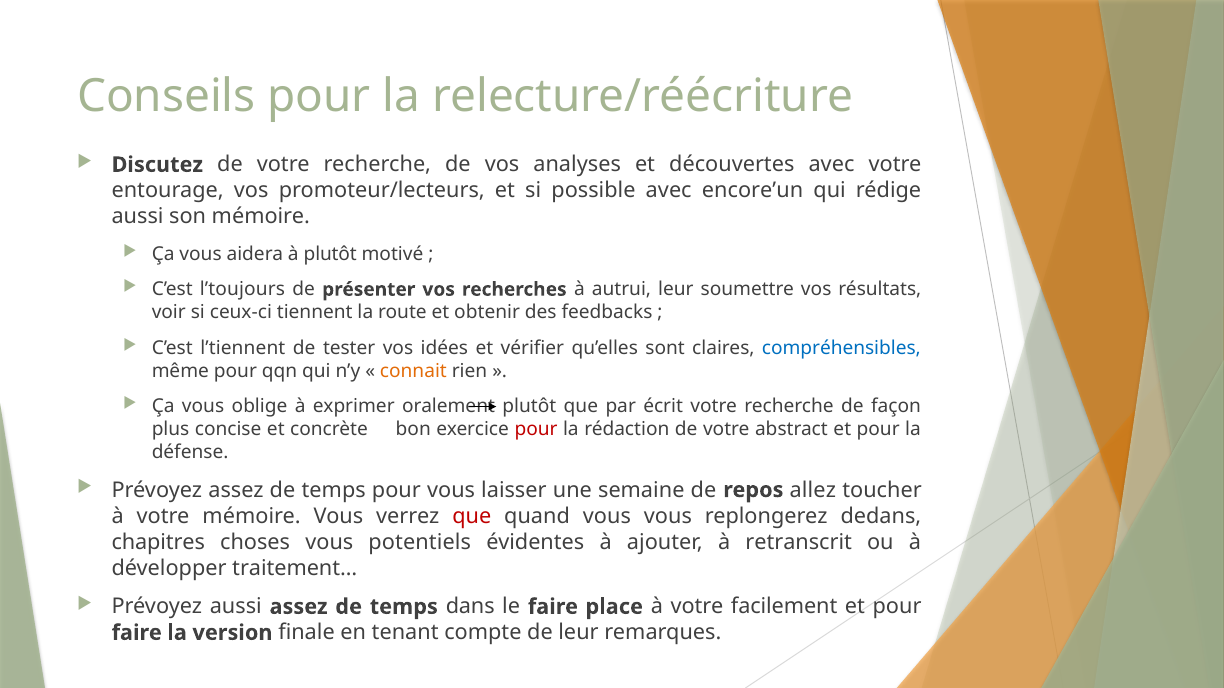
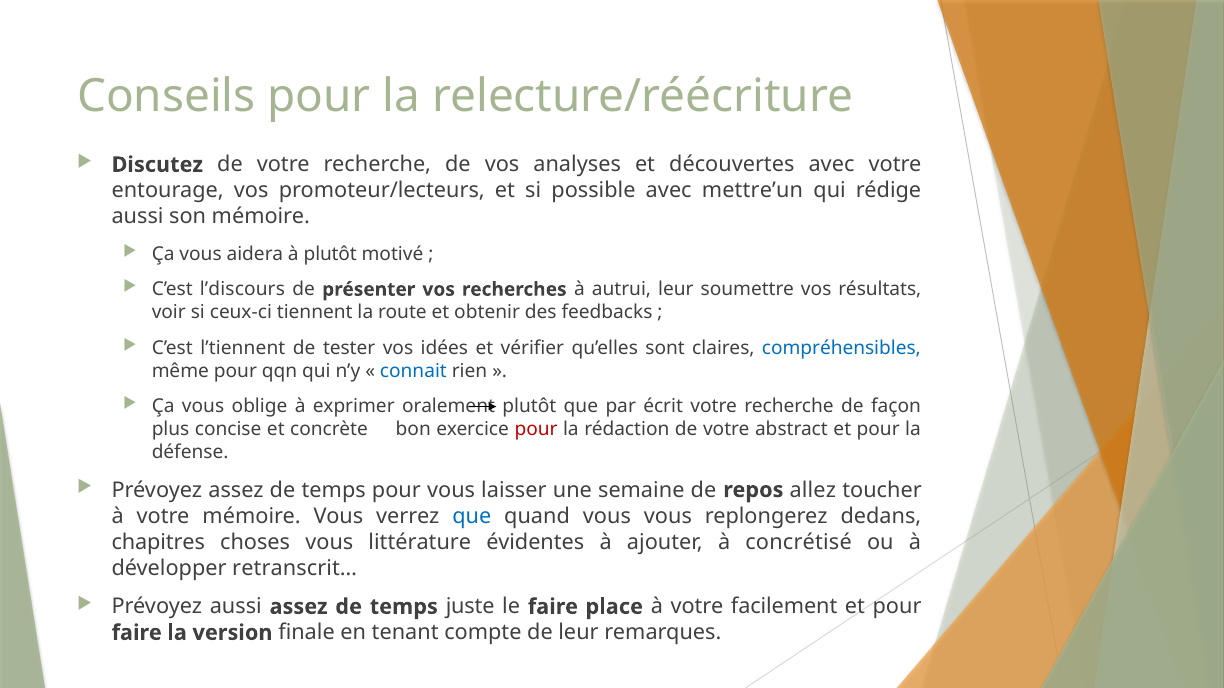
encore’un: encore’un -> mettre’un
l’toujours: l’toujours -> l’discours
connait colour: orange -> blue
que at (472, 516) colour: red -> blue
potentiels: potentiels -> littérature
retranscrit: retranscrit -> concrétisé
traitement…: traitement… -> retranscrit…
dans: dans -> juste
